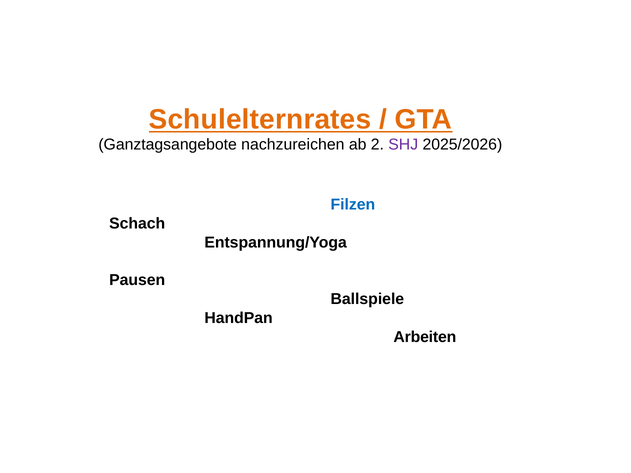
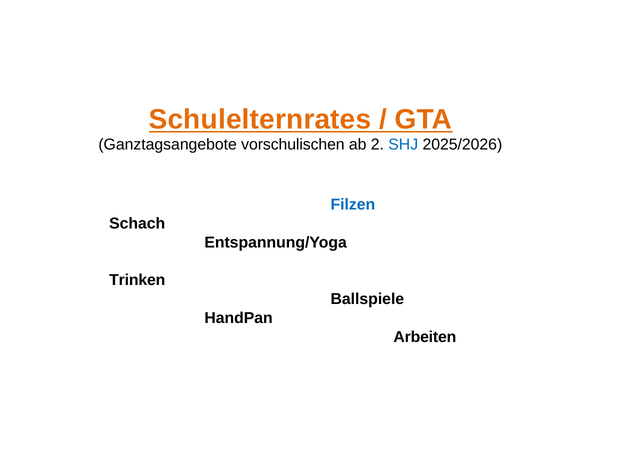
nachzureichen: nachzureichen -> vorschulischen
SHJ colour: purple -> blue
Pausen: Pausen -> Trinken
